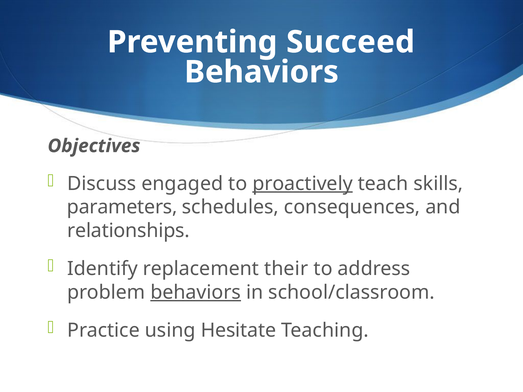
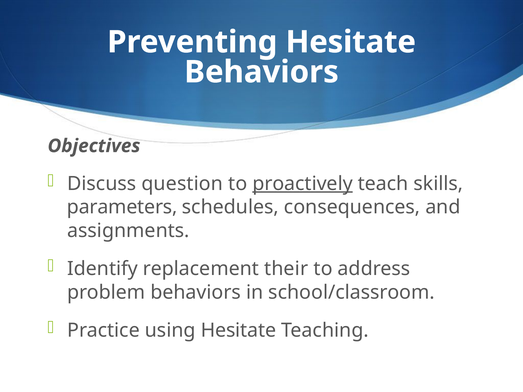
Preventing Succeed: Succeed -> Hesitate
engaged: engaged -> question
relationships: relationships -> assignments
behaviors at (196, 292) underline: present -> none
